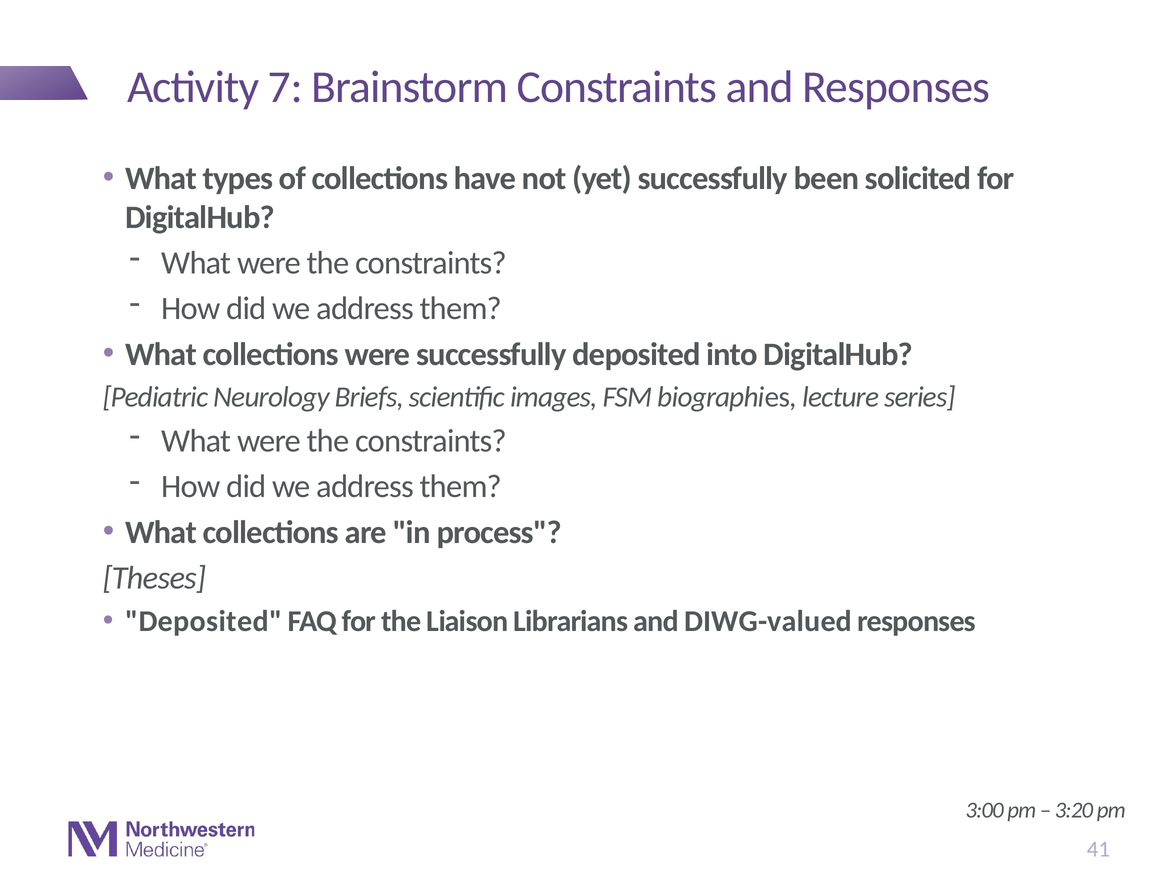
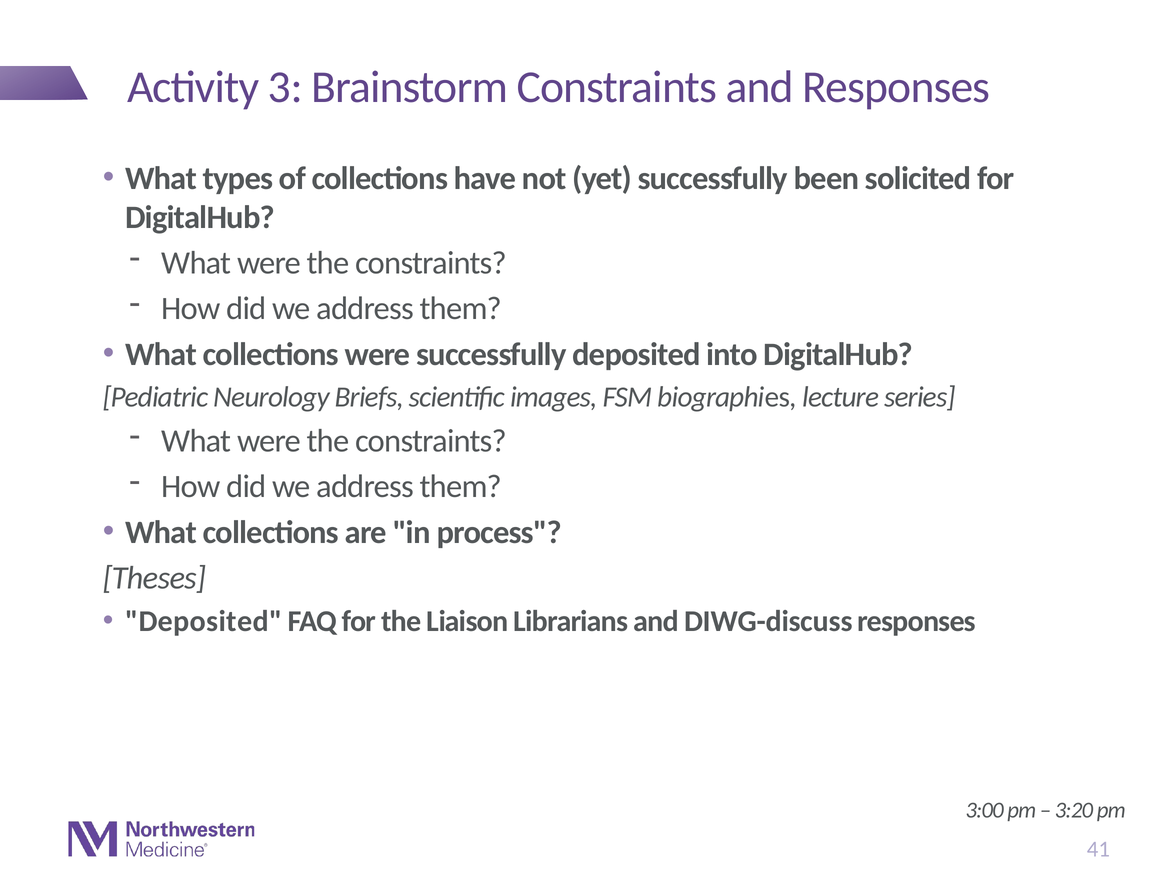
7: 7 -> 3
DIWG-valued: DIWG-valued -> DIWG-discuss
